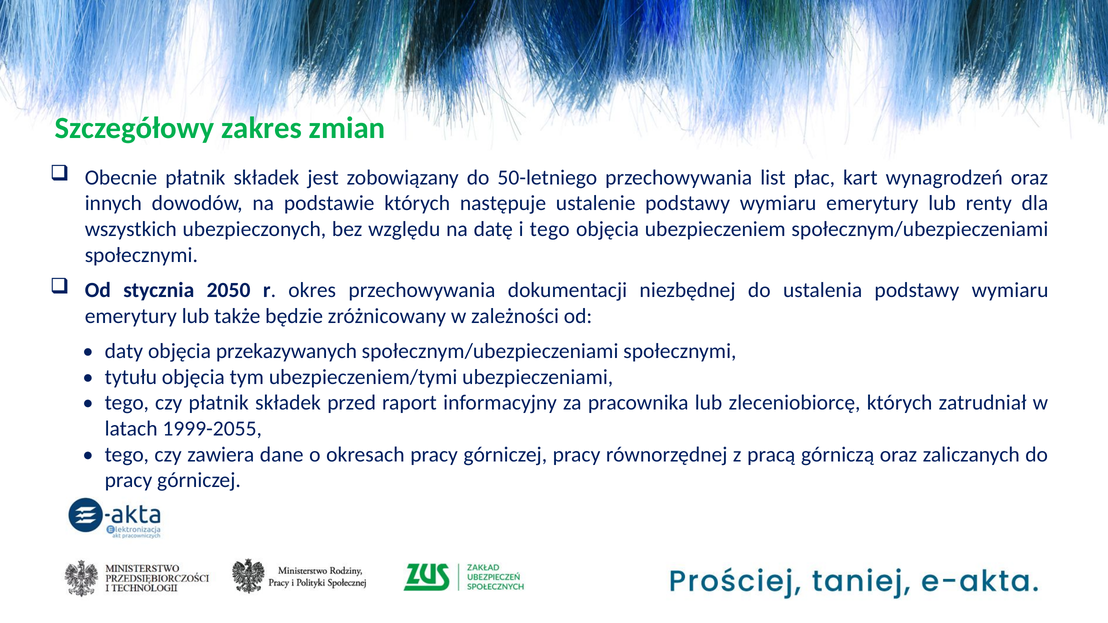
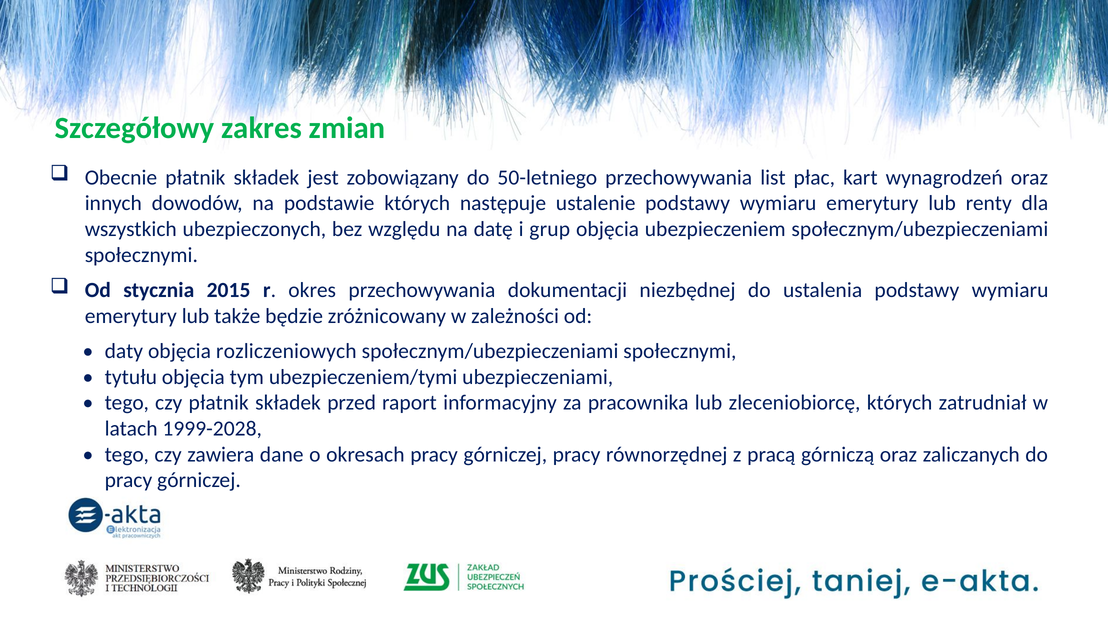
i tego: tego -> grup
2050: 2050 -> 2015
przekazywanych: przekazywanych -> rozliczeniowych
1999-2055: 1999-2055 -> 1999-2028
